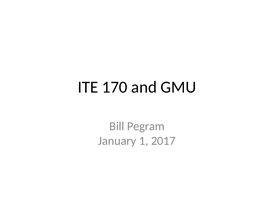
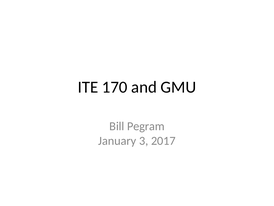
1: 1 -> 3
